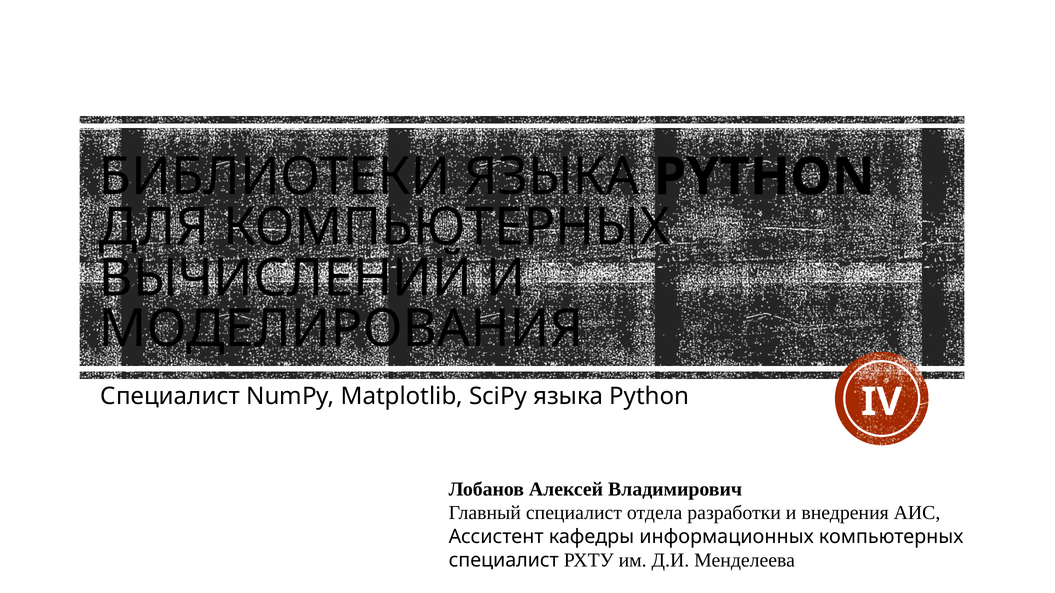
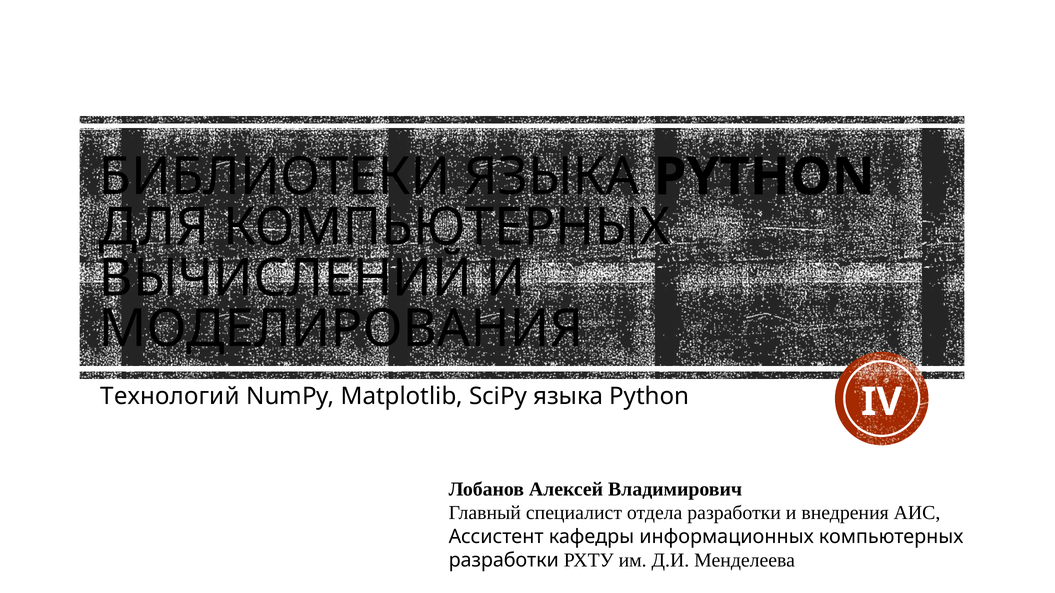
Специалист at (170, 397): Специалист -> Технологий
специалист at (504, 561): специалист -> разработки
